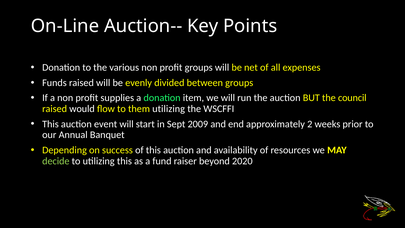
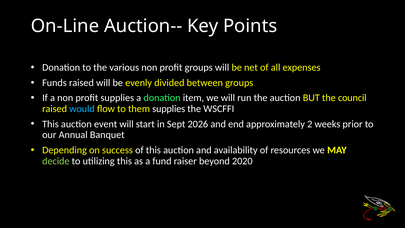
would colour: white -> light blue
them utilizing: utilizing -> supplies
2009: 2009 -> 2026
